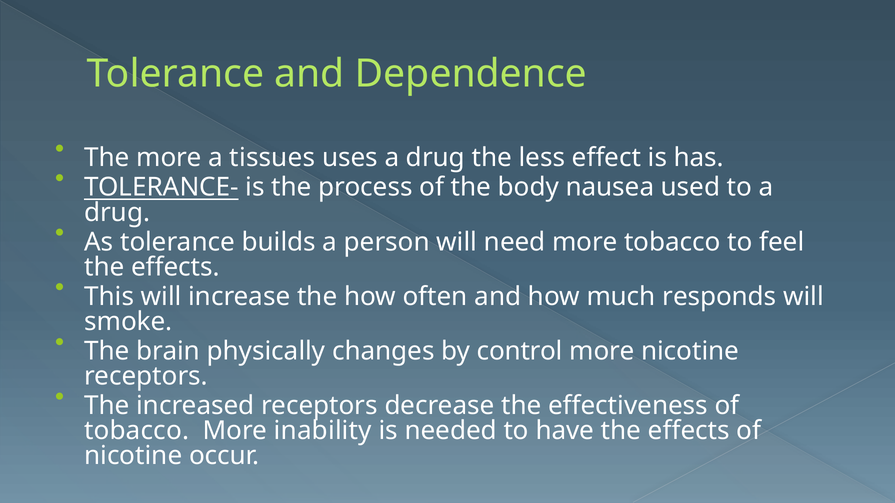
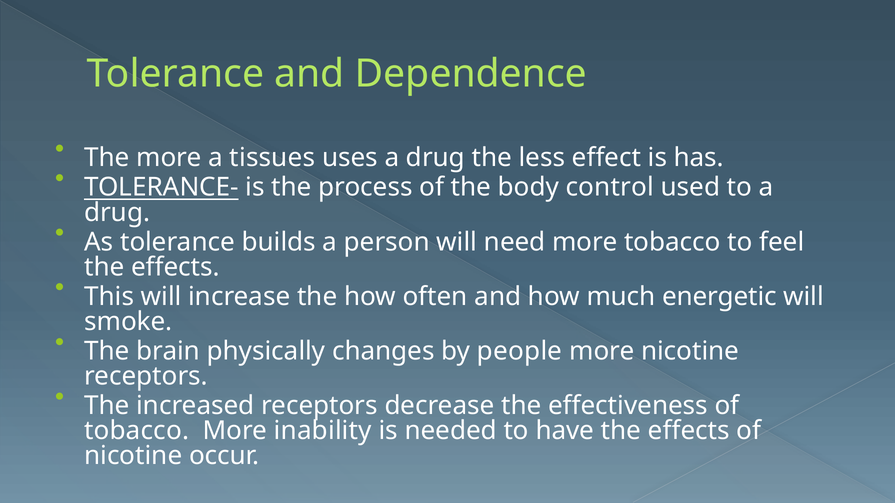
nausea: nausea -> control
responds: responds -> energetic
control: control -> people
